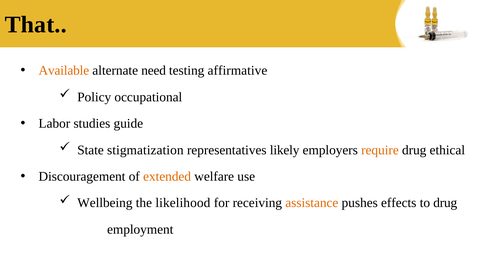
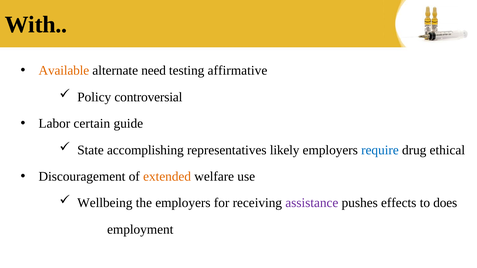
That: That -> With
occupational: occupational -> controversial
studies: studies -> certain
stigmatization: stigmatization -> accomplishing
require colour: orange -> blue
the likelihood: likelihood -> employers
assistance colour: orange -> purple
to drug: drug -> does
